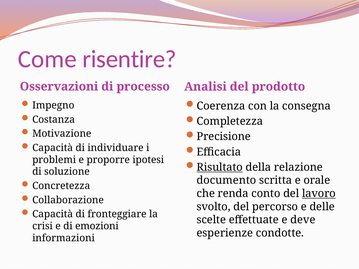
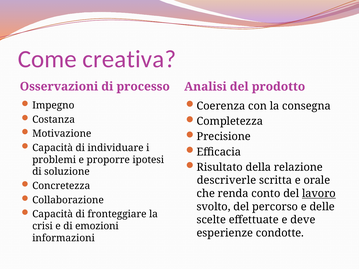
risentire: risentire -> creativa
Risultato underline: present -> none
documento: documento -> descriverle
